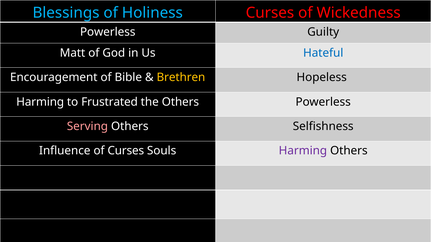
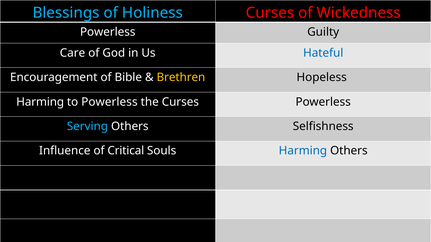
Matt: Matt -> Care
to Frustrated: Frustrated -> Powerless
the Others: Others -> Curses
Serving colour: pink -> light blue
of Curses: Curses -> Critical
Harming at (303, 151) colour: purple -> blue
